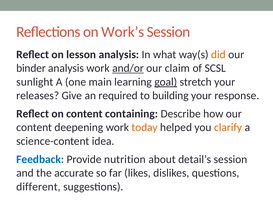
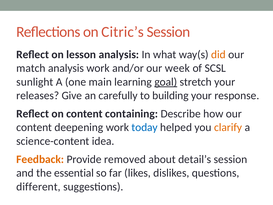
Work’s: Work’s -> Citric’s
binder: binder -> match
and/or underline: present -> none
claim: claim -> week
required: required -> carefully
today colour: orange -> blue
Feedback colour: blue -> orange
nutrition: nutrition -> removed
accurate: accurate -> essential
